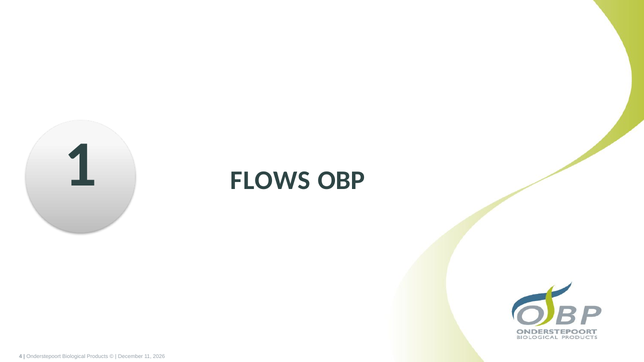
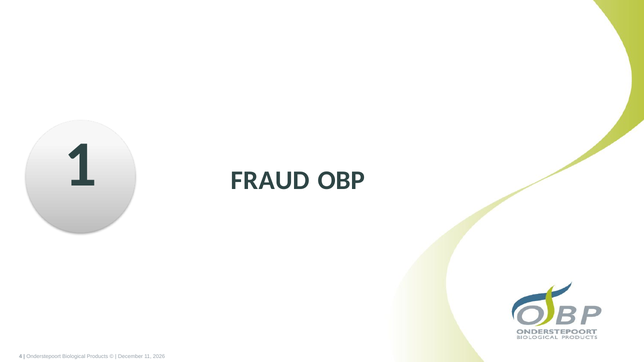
FLOWS: FLOWS -> FRAUD
